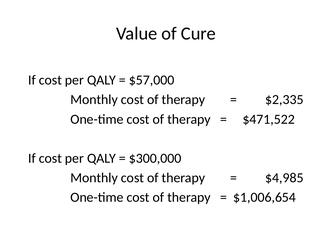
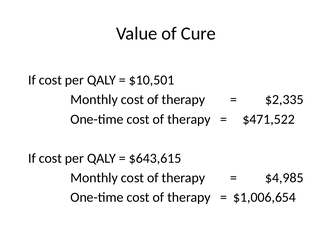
$57,000: $57,000 -> $10,501
$300,000: $300,000 -> $643,615
